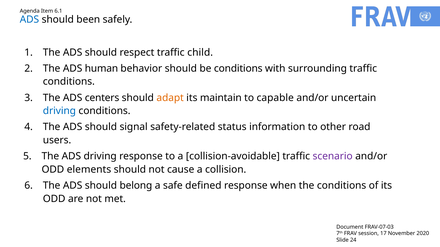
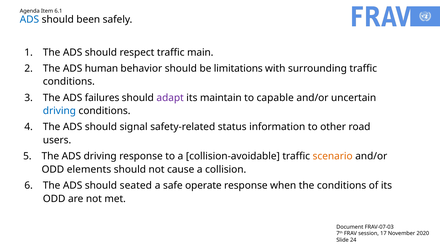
child: child -> main
be conditions: conditions -> limitations
centers: centers -> failures
adapt colour: orange -> purple
scenario colour: purple -> orange
belong: belong -> seated
defined: defined -> operate
